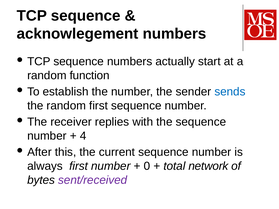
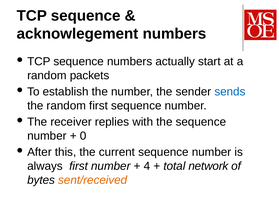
function: function -> packets
4: 4 -> 0
0: 0 -> 4
sent/received colour: purple -> orange
